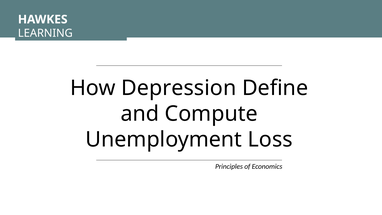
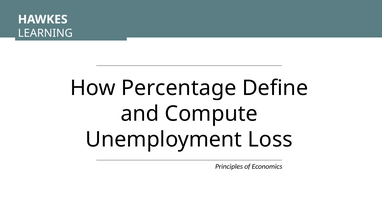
Depression: Depression -> Percentage
